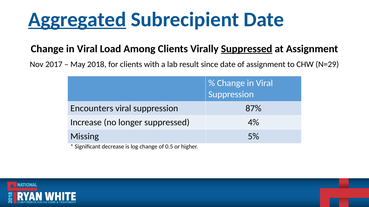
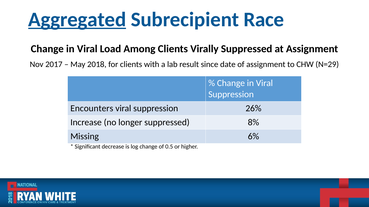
Subrecipient Date: Date -> Race
Suppressed at (247, 49) underline: present -> none
87%: 87% -> 26%
4%: 4% -> 8%
5%: 5% -> 6%
